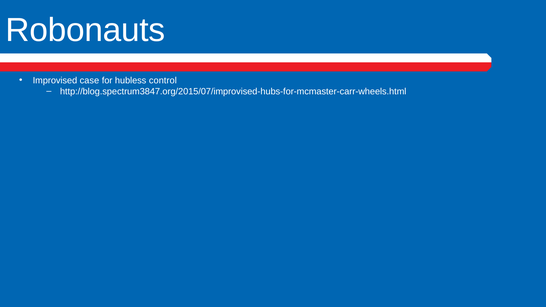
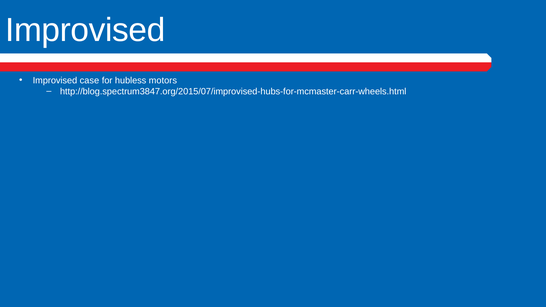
Robonauts at (85, 30): Robonauts -> Improvised
control: control -> motors
